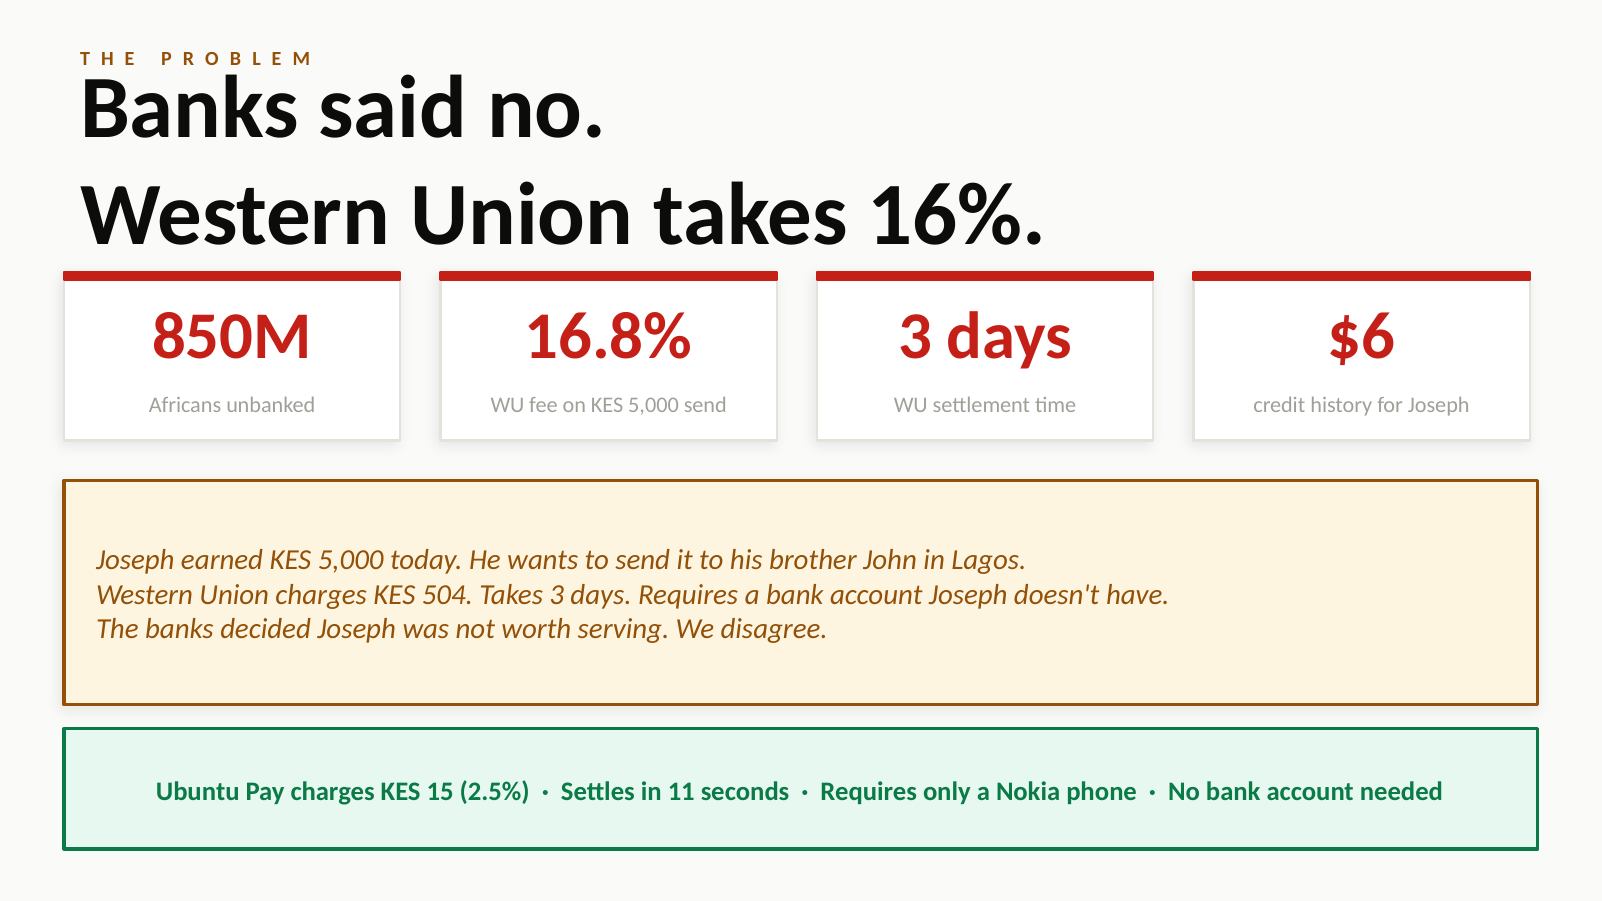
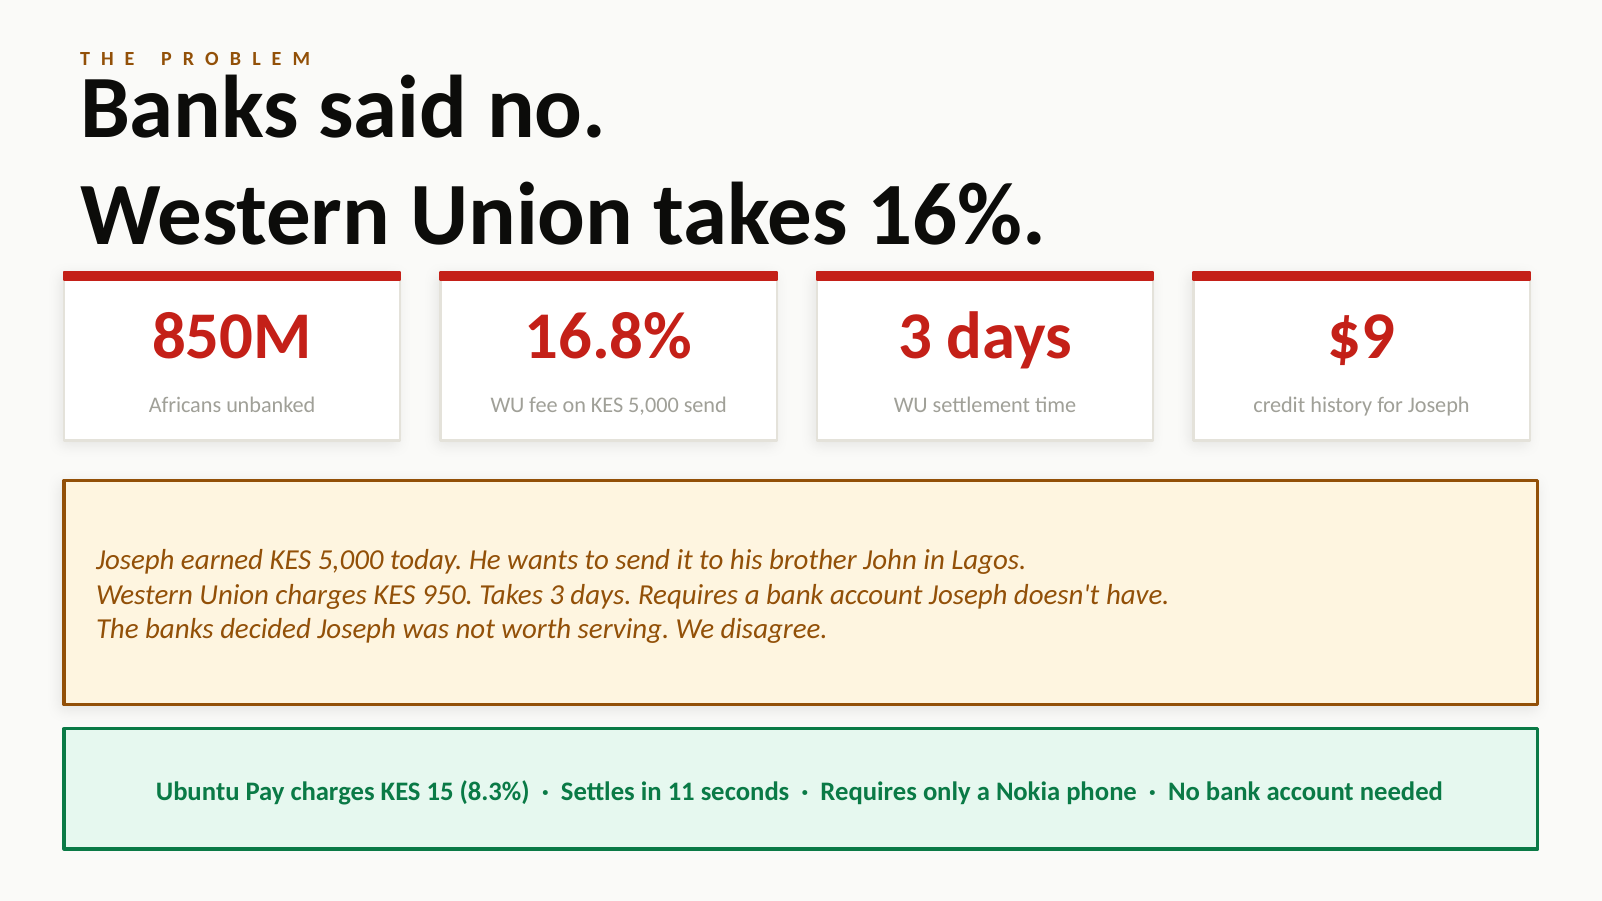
$6: $6 -> $9
504: 504 -> 950
2.5%: 2.5% -> 8.3%
